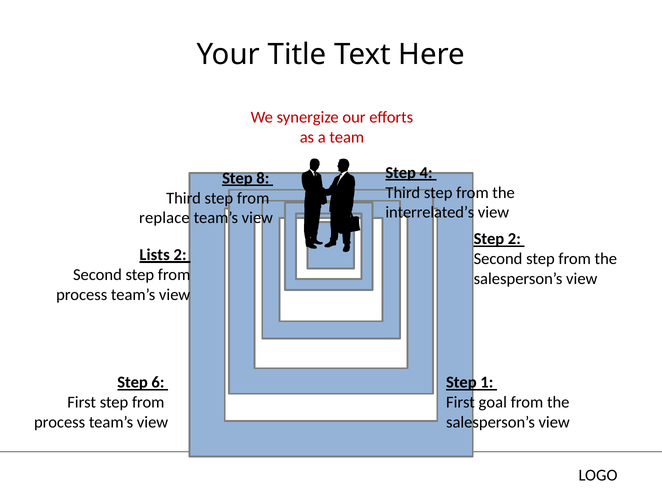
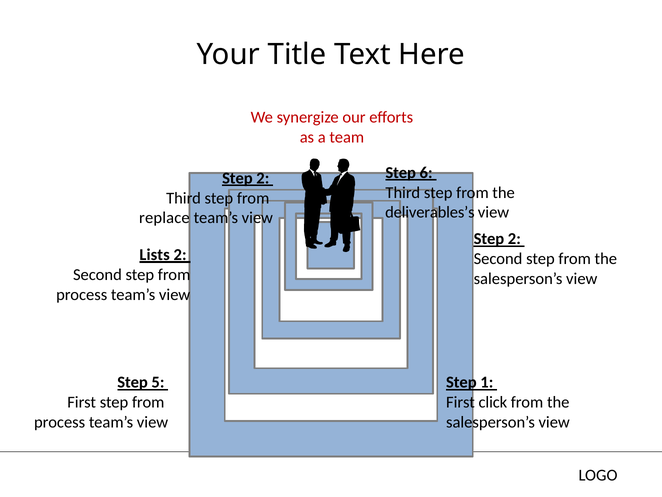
4: 4 -> 6
8 at (263, 178): 8 -> 2
interrelated’s: interrelated’s -> deliverables’s
6: 6 -> 5
goal: goal -> click
